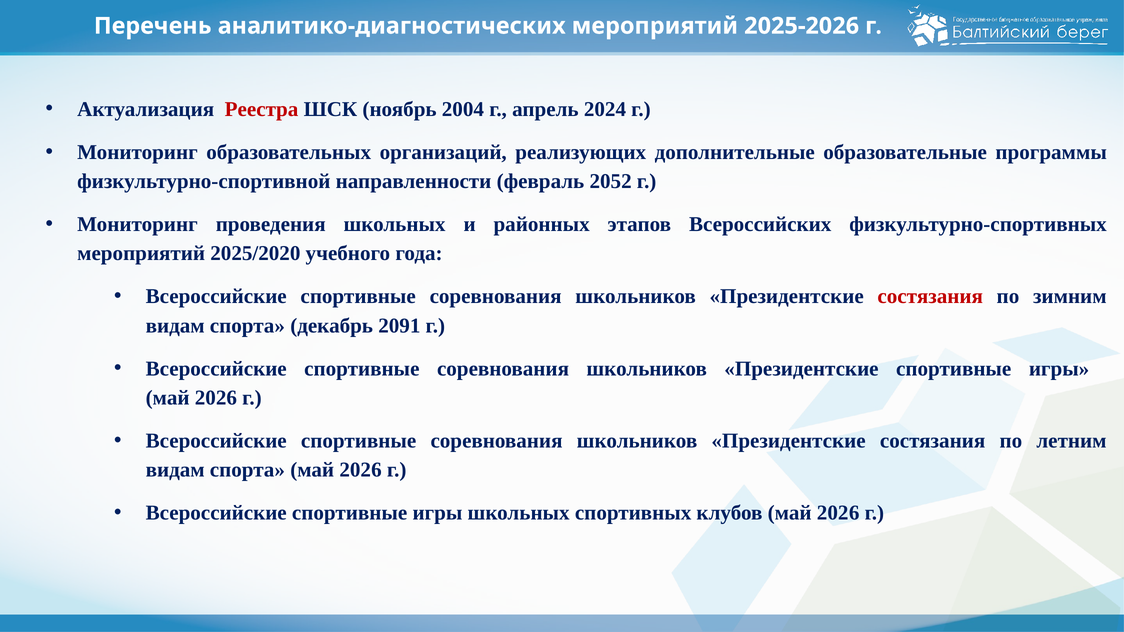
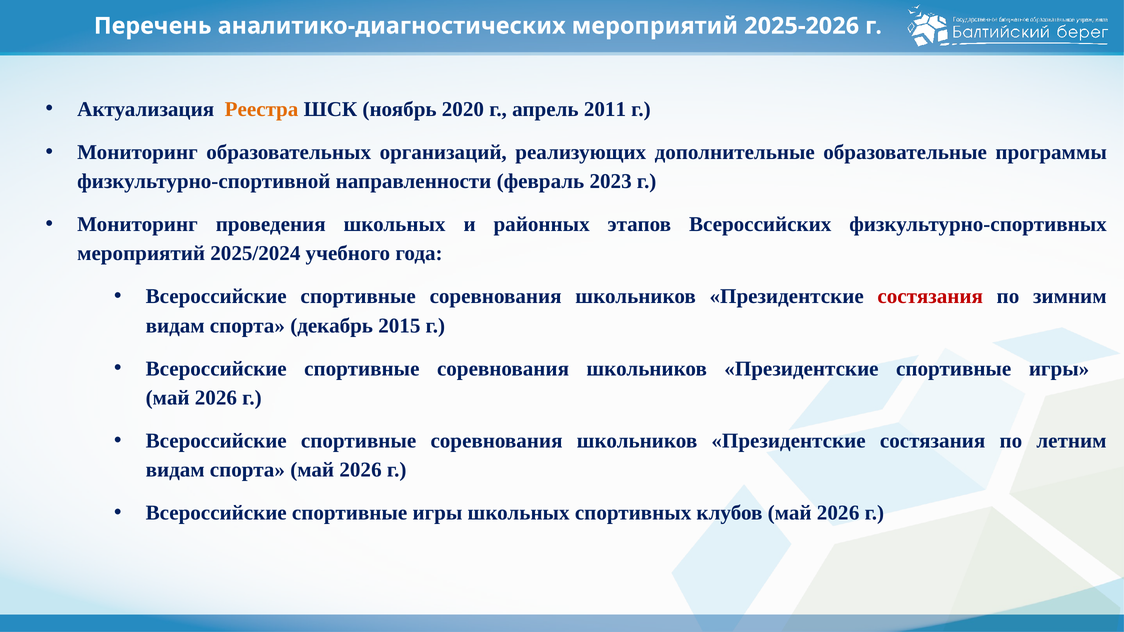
Реестра colour: red -> orange
2004: 2004 -> 2020
2024: 2024 -> 2011
2052: 2052 -> 2023
2025/2020: 2025/2020 -> 2025/2024
2091: 2091 -> 2015
